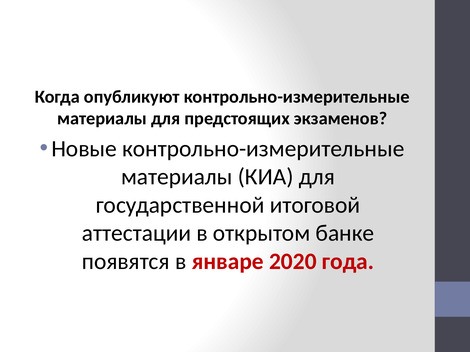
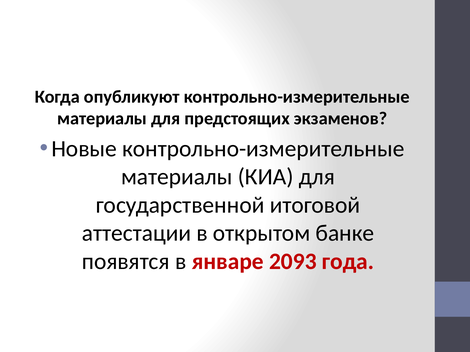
2020: 2020 -> 2093
